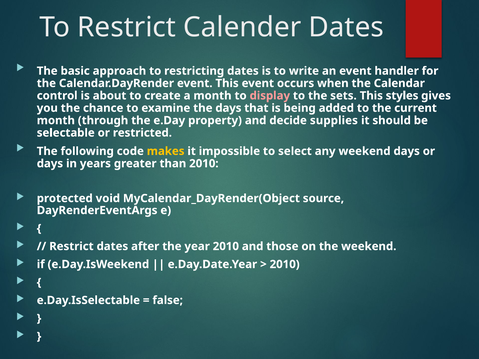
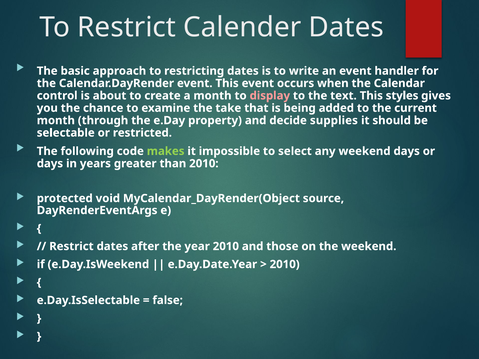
sets: sets -> text
the days: days -> take
makes colour: yellow -> light green
